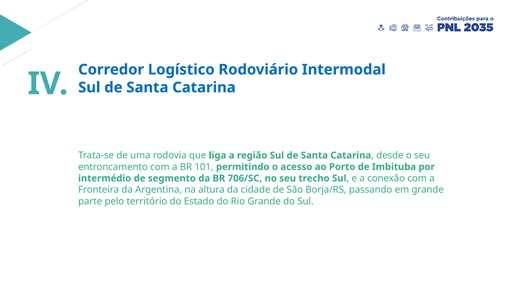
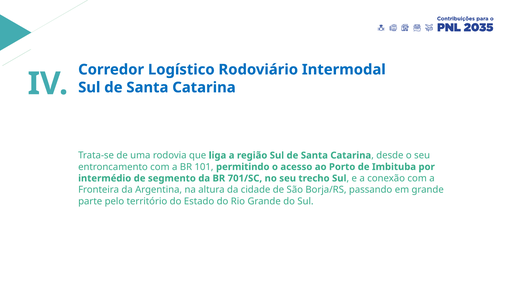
706/SC: 706/SC -> 701/SC
